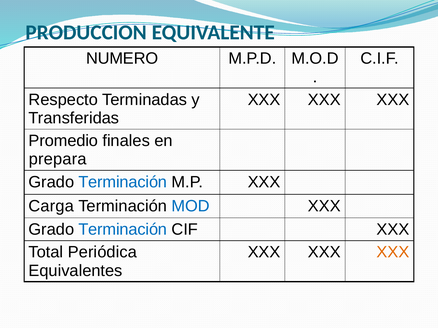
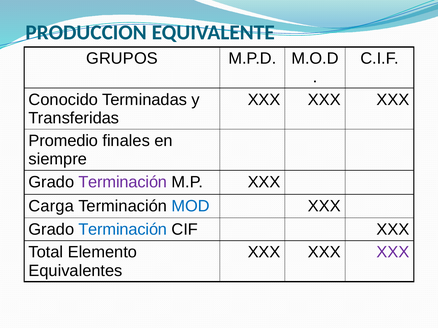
NUMERO: NUMERO -> GRUPOS
Respecto: Respecto -> Conocido
prepara: prepara -> siempre
Terminación at (123, 182) colour: blue -> purple
Periódica: Periódica -> Elemento
XXX at (393, 253) colour: orange -> purple
